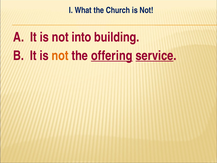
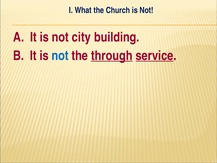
into: into -> city
not at (60, 56) colour: orange -> blue
offering: offering -> through
